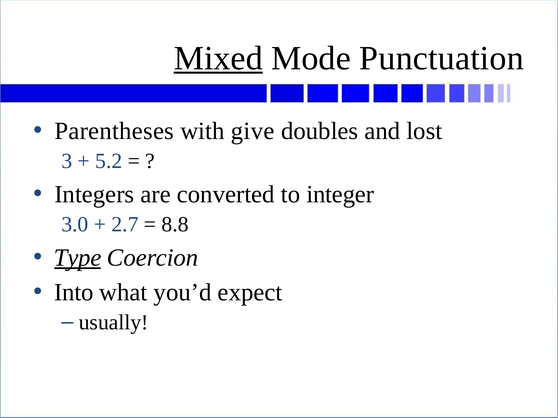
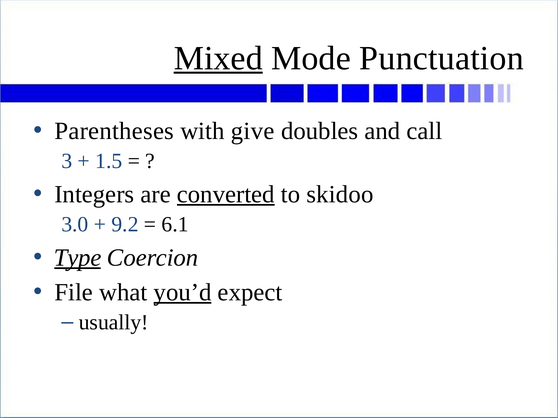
lost: lost -> call
5.2: 5.2 -> 1.5
converted underline: none -> present
integer: integer -> skidoo
2.7: 2.7 -> 9.2
8.8: 8.8 -> 6.1
Into: Into -> File
you’d underline: none -> present
